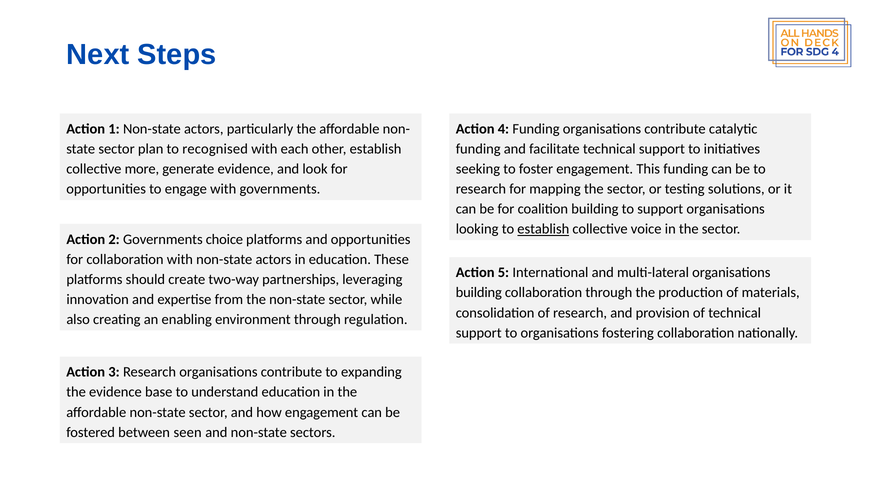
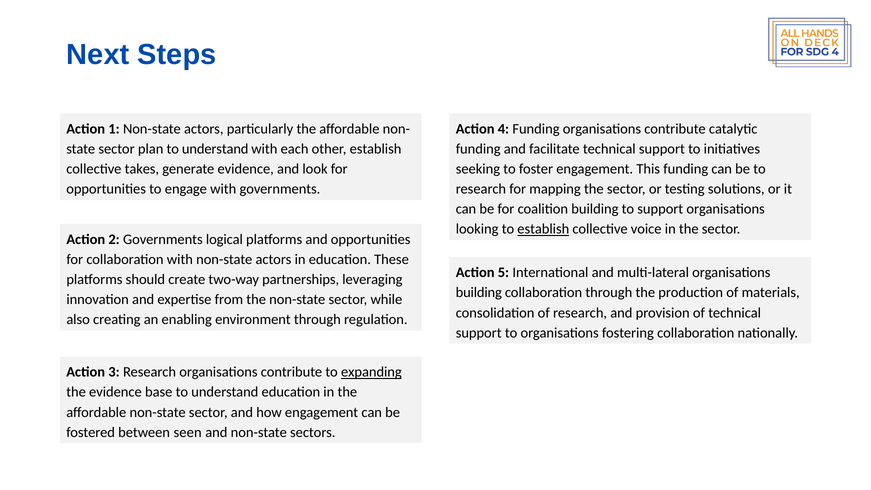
plan to recognised: recognised -> understand
more: more -> takes
choice: choice -> logical
expanding underline: none -> present
